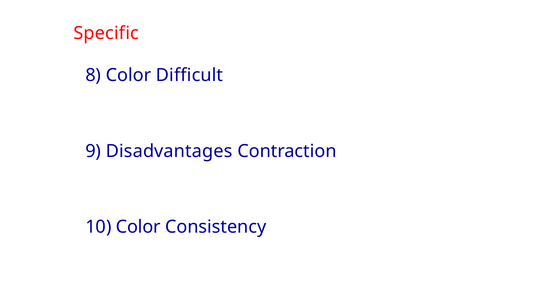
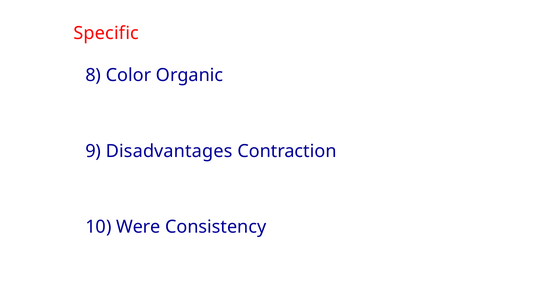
Difficult: Difficult -> Organic
10 Color: Color -> Were
